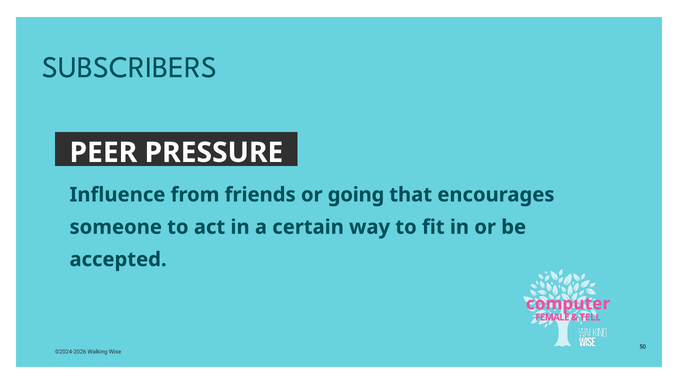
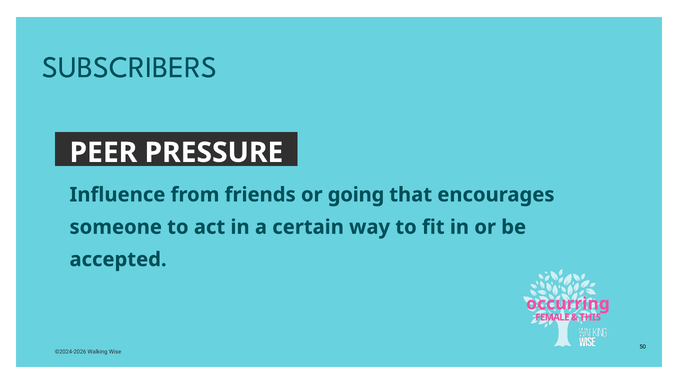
computer: computer -> occurring
TELL: TELL -> THIS
